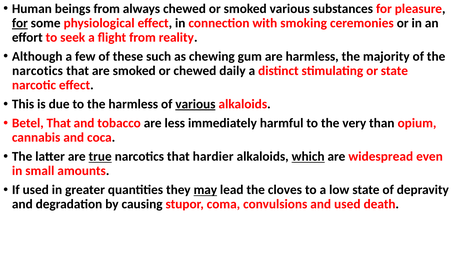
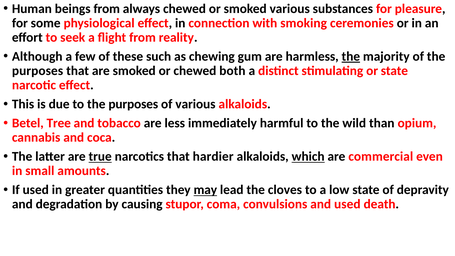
for at (20, 23) underline: present -> none
the at (351, 56) underline: none -> present
narcotics at (38, 71): narcotics -> purposes
daily: daily -> both
to the harmless: harmless -> purposes
various at (195, 104) underline: present -> none
Betel That: That -> Tree
very: very -> wild
widespread: widespread -> commercial
